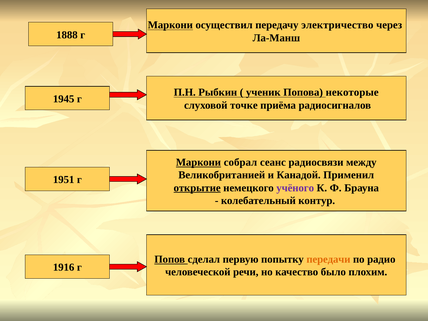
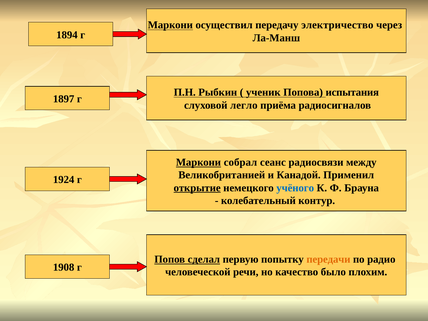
1888: 1888 -> 1894
некоторые: некоторые -> испытания
1945: 1945 -> 1897
точке: точке -> легло
1951: 1951 -> 1924
учёного colour: purple -> blue
сделал underline: none -> present
1916: 1916 -> 1908
